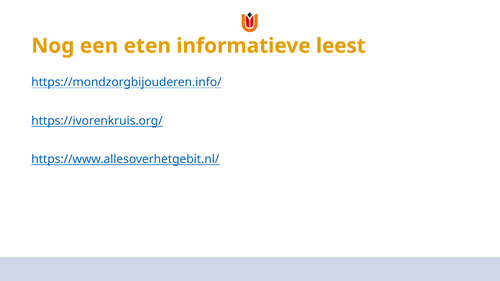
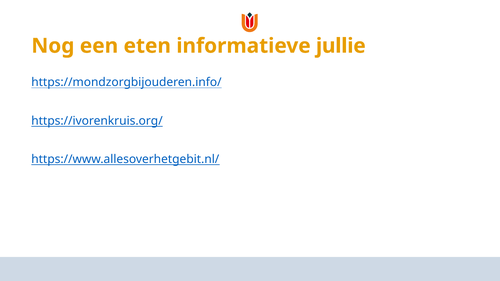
leest: leest -> jullie
